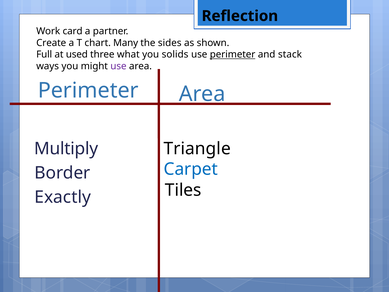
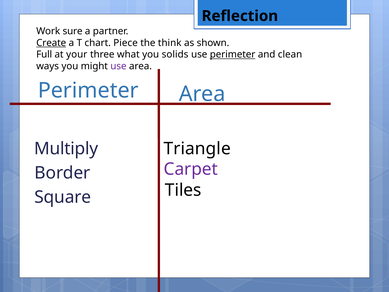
card: card -> sure
Create underline: none -> present
Many: Many -> Piece
sides: sides -> think
used: used -> your
stack: stack -> clean
Carpet colour: blue -> purple
Exactly: Exactly -> Square
